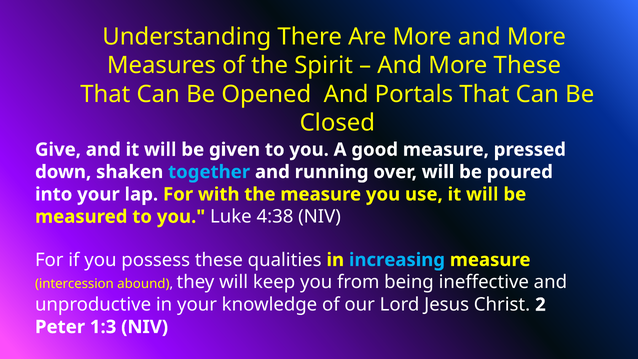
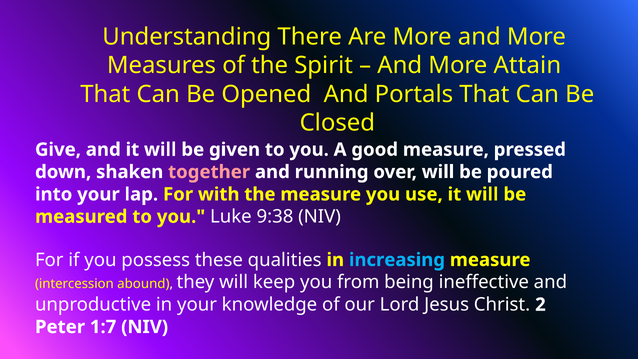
More These: These -> Attain
together colour: light blue -> pink
4:38: 4:38 -> 9:38
1:3: 1:3 -> 1:7
